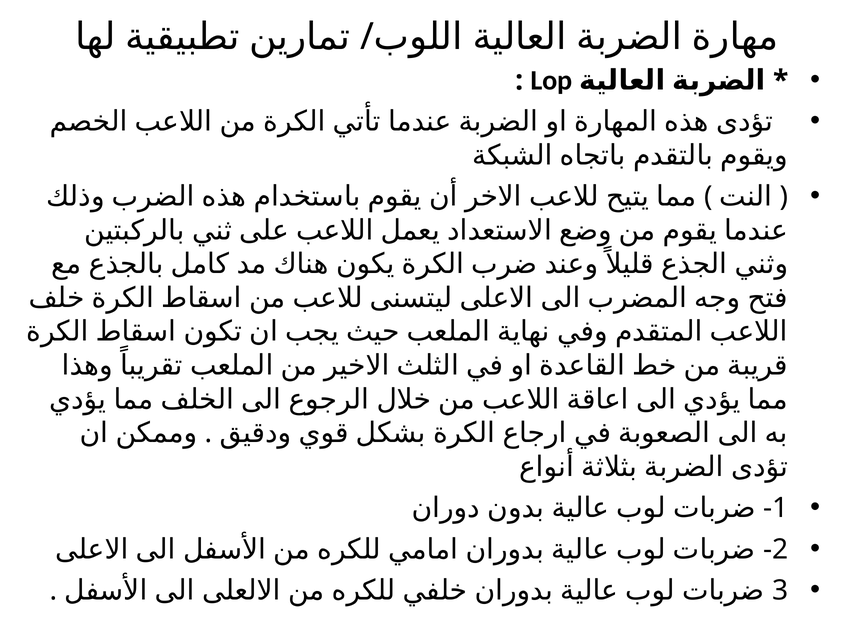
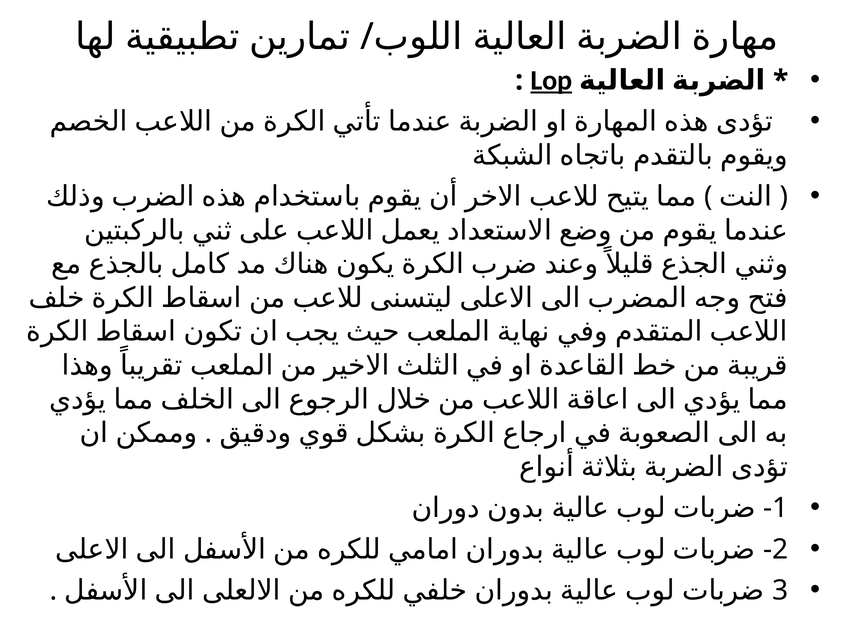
Lop underline: none -> present
